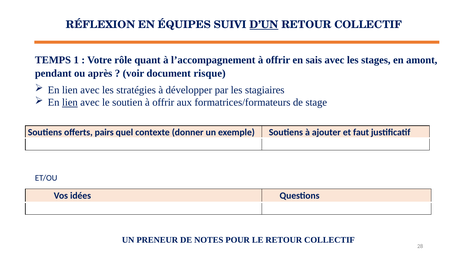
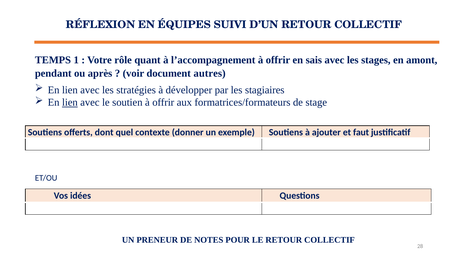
D’UN underline: present -> none
risque: risque -> autres
pairs: pairs -> dont
